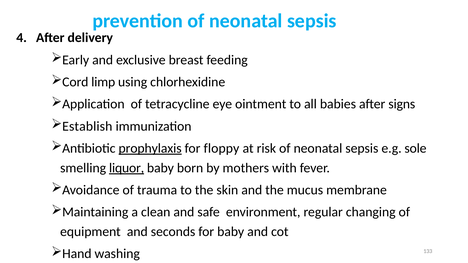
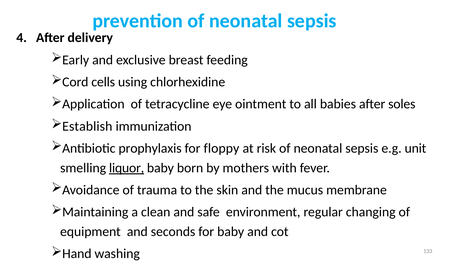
limp: limp -> cells
signs: signs -> soles
prophylaxis underline: present -> none
sole: sole -> unit
